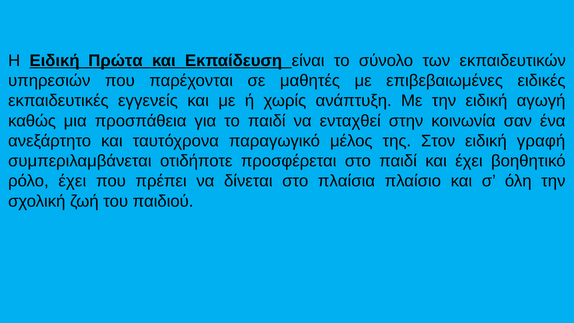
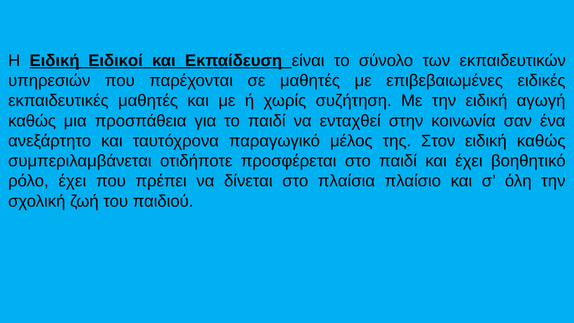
Πρώτα: Πρώτα -> Ειδικοί
εκπαιδευτικές εγγενείς: εγγενείς -> μαθητές
ανάπτυξη: ανάπτυξη -> συζήτηση
ειδική γραφή: γραφή -> καθώς
